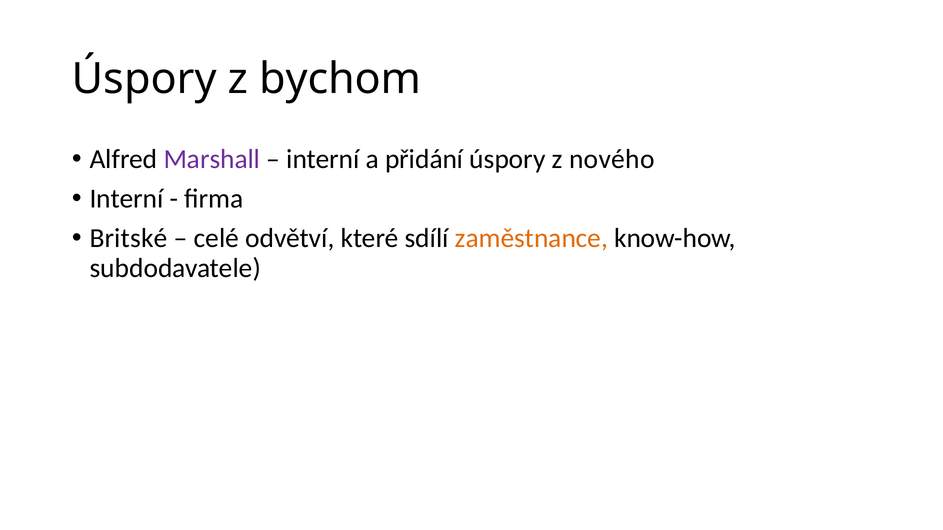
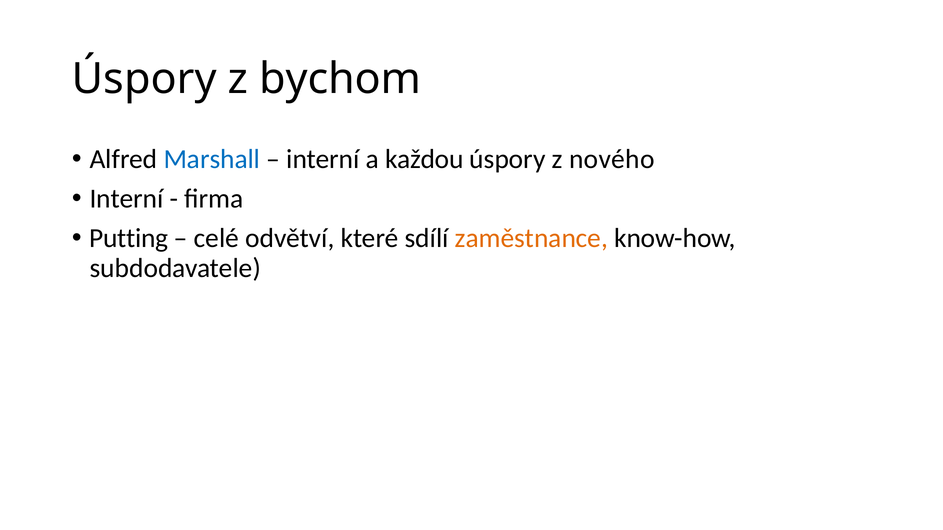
Marshall colour: purple -> blue
přidání: přidání -> každou
Britské: Britské -> Putting
